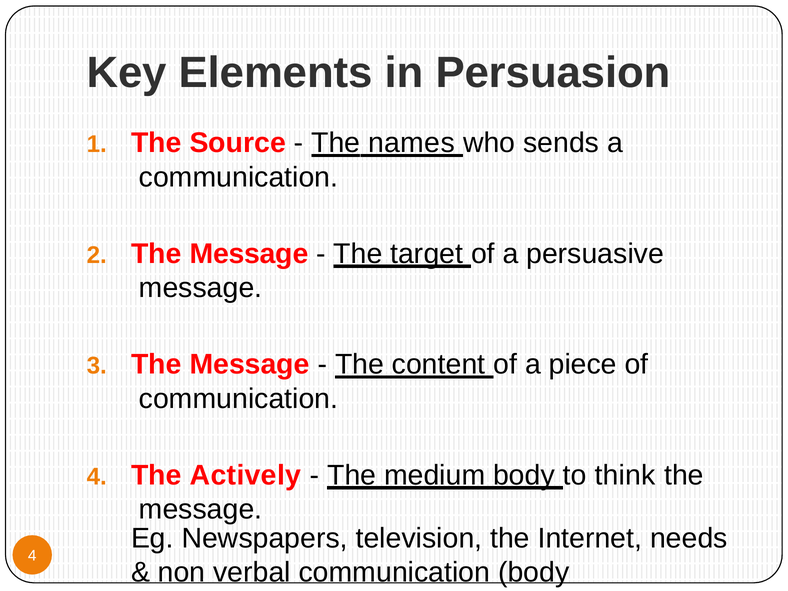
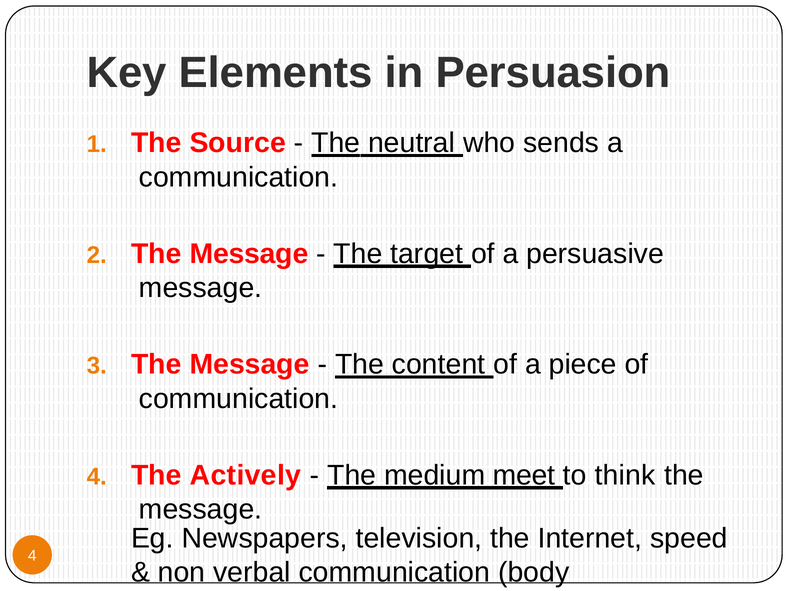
names: names -> neutral
medium body: body -> meet
needs: needs -> speed
